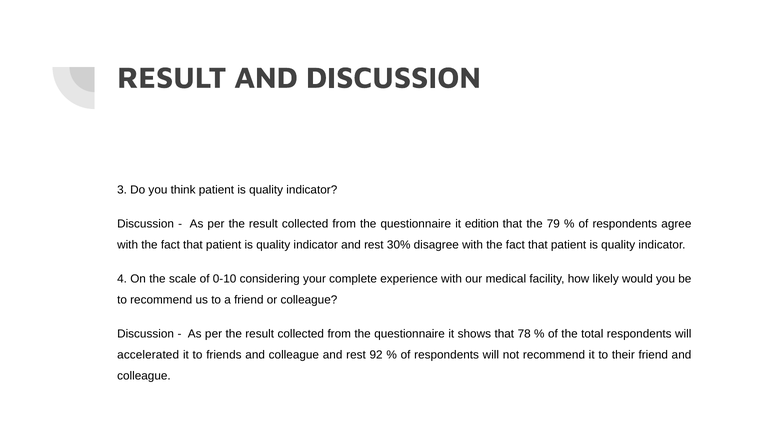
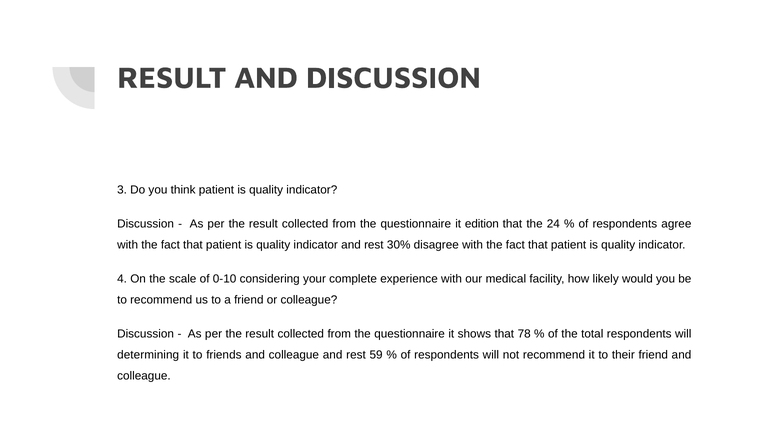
79: 79 -> 24
accelerated: accelerated -> determining
92: 92 -> 59
